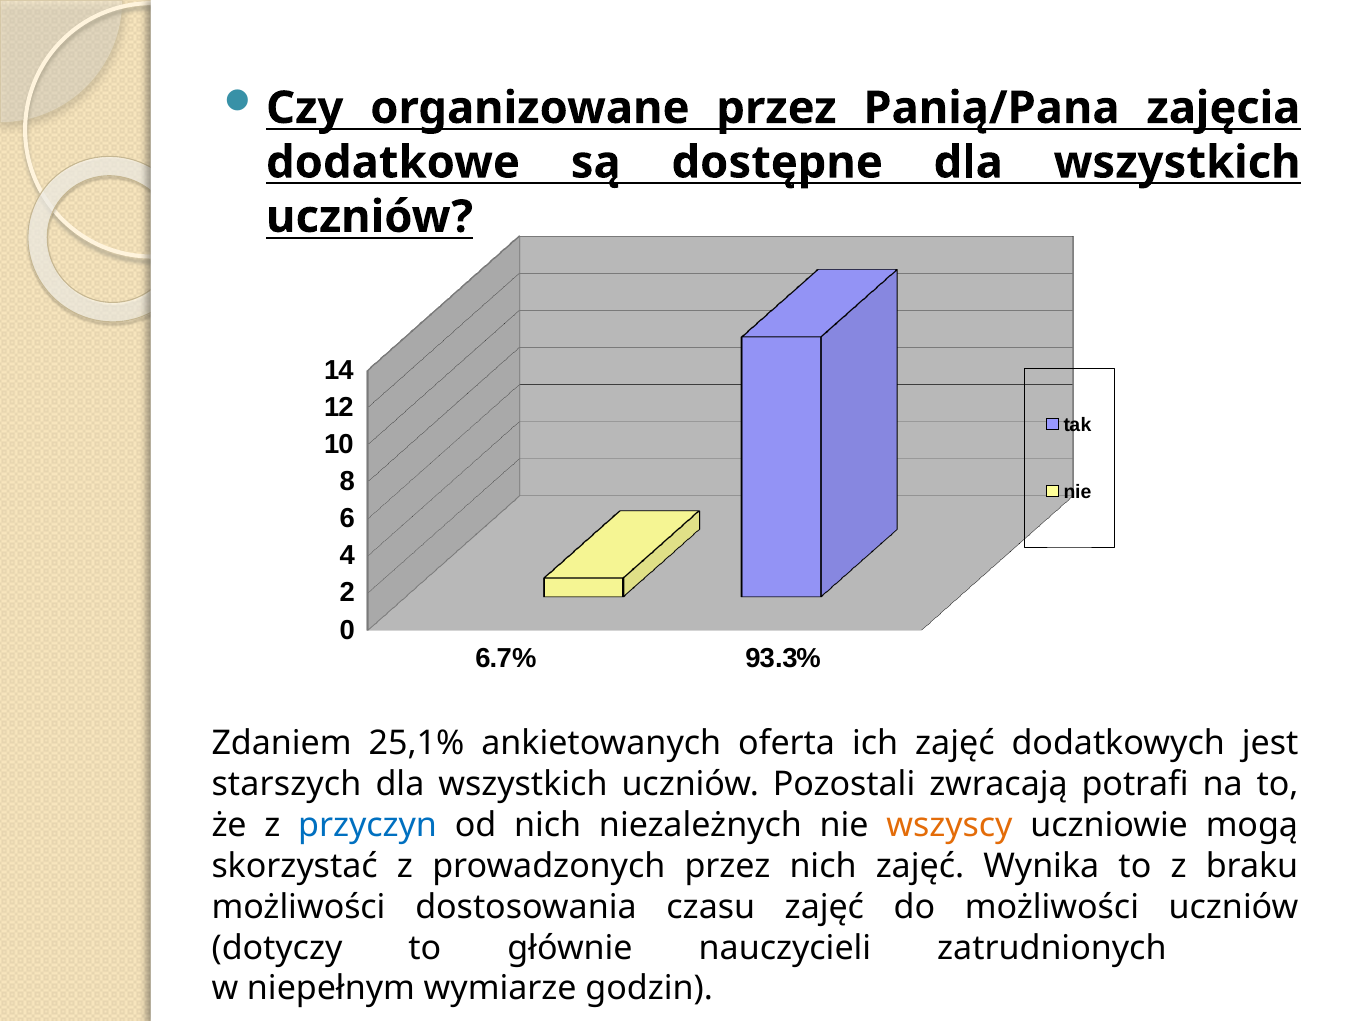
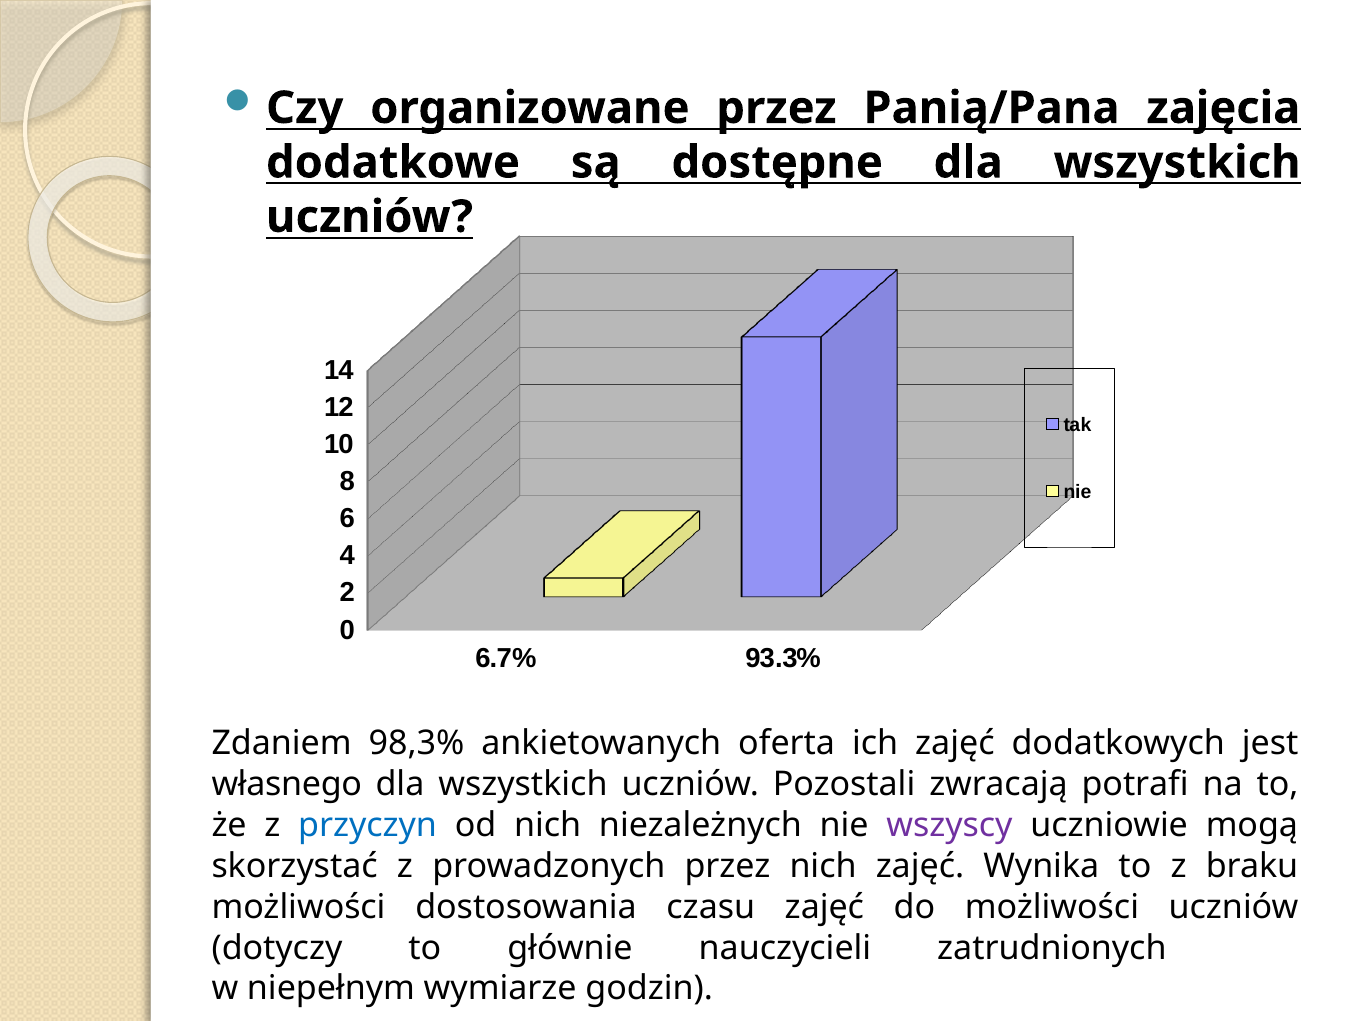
25,1%: 25,1% -> 98,3%
starszych: starszych -> własnego
wszyscy colour: orange -> purple
